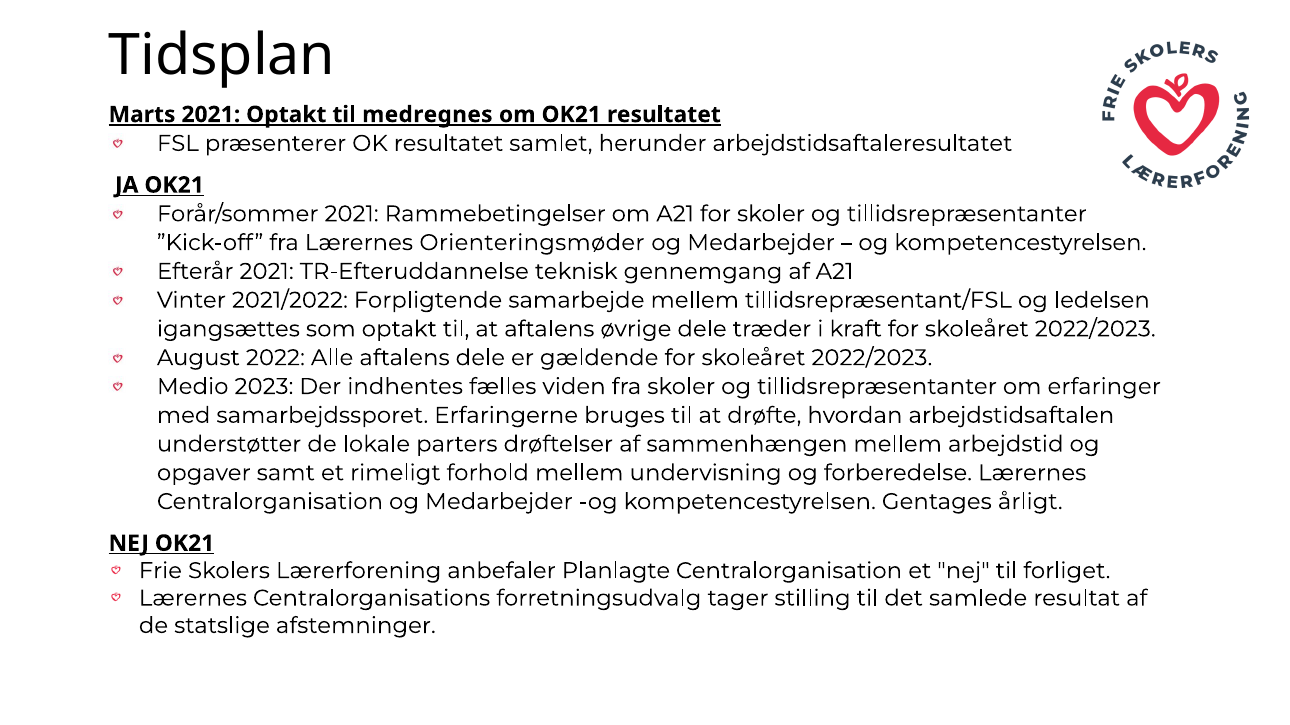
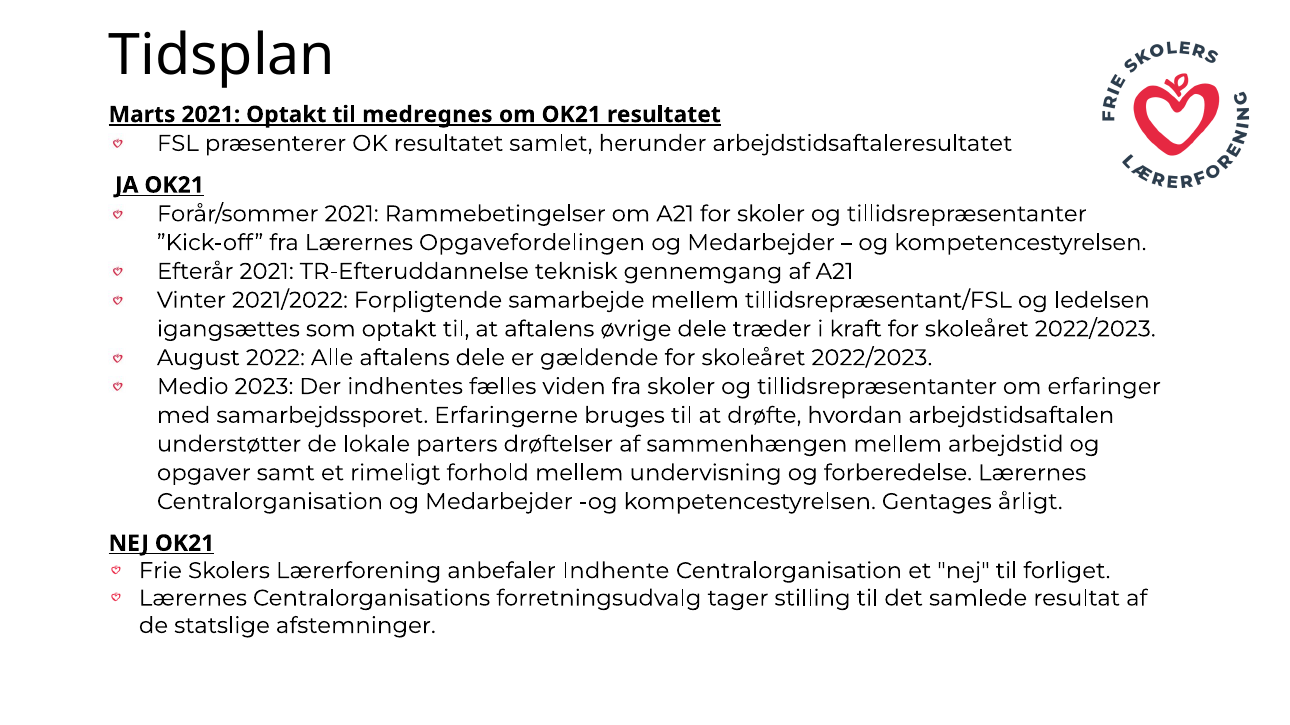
Orienteringsmøder: Orienteringsmøder -> Opgavefordelingen
Planlagte: Planlagte -> Indhente
